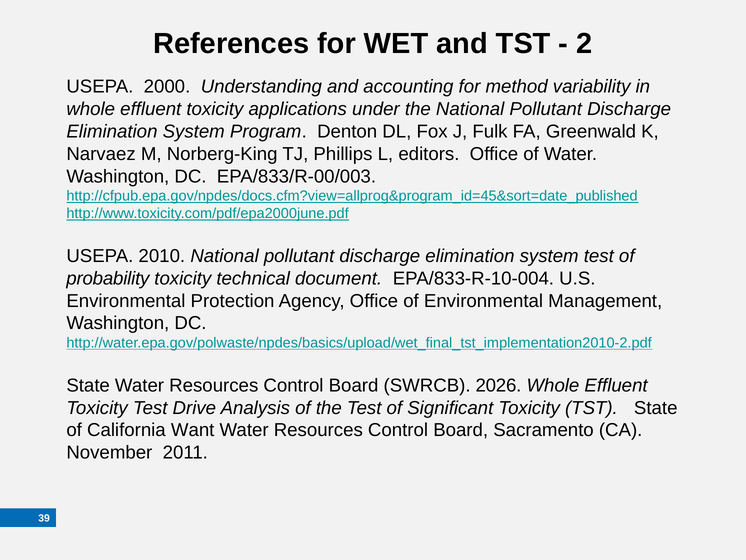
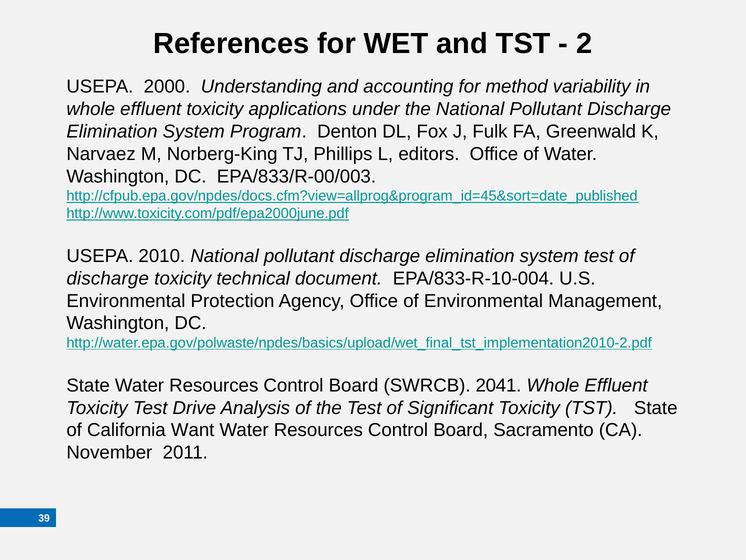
probability at (108, 278): probability -> discharge
2026: 2026 -> 2041
